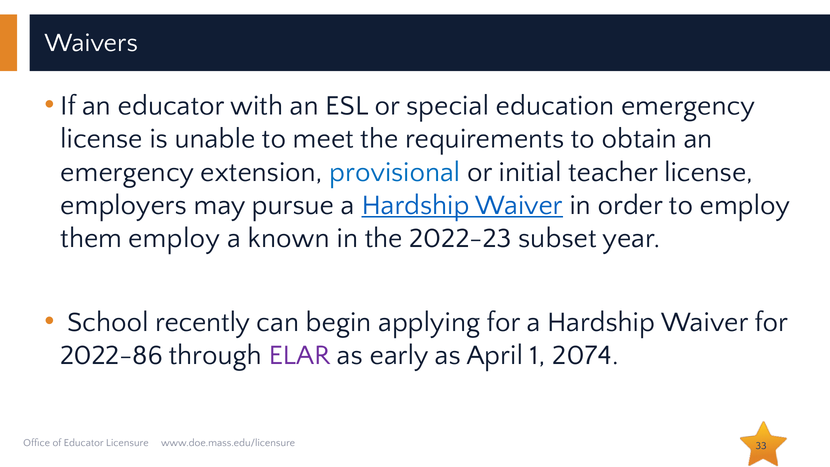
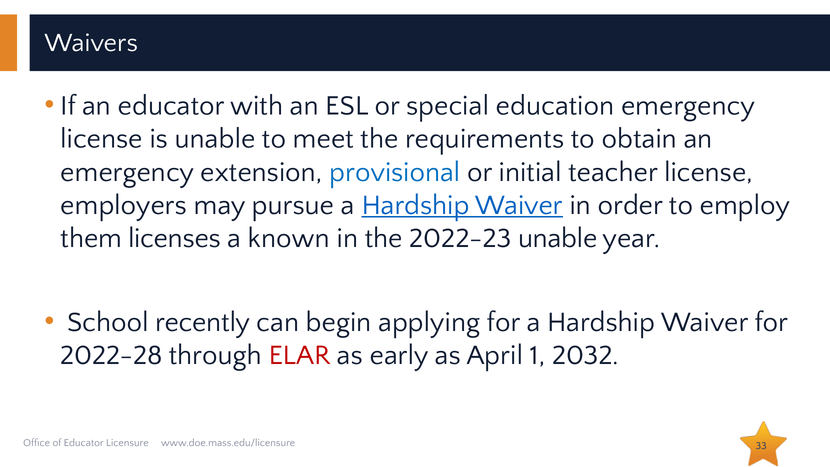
them employ: employ -> licenses
2022-23 subset: subset -> unable
2022-86: 2022-86 -> 2022-28
ELAR colour: purple -> red
2074: 2074 -> 2032
